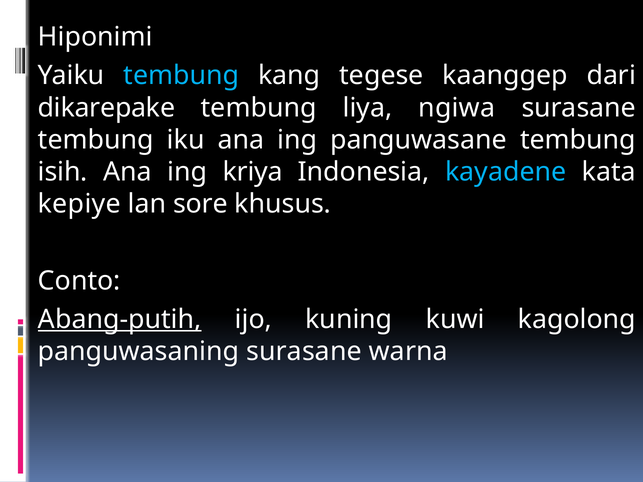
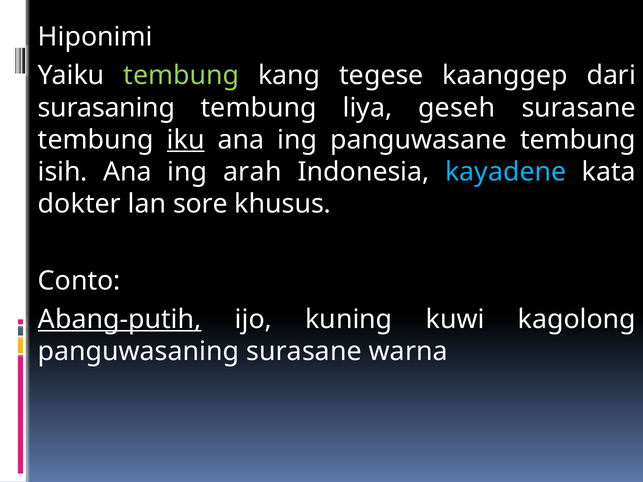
tembung at (181, 76) colour: light blue -> light green
dikarepake: dikarepake -> surasaning
ngiwa: ngiwa -> geseh
iku underline: none -> present
kriya: kriya -> arah
kepiye: kepiye -> dokter
